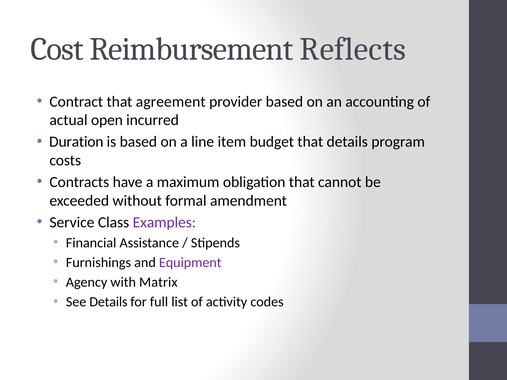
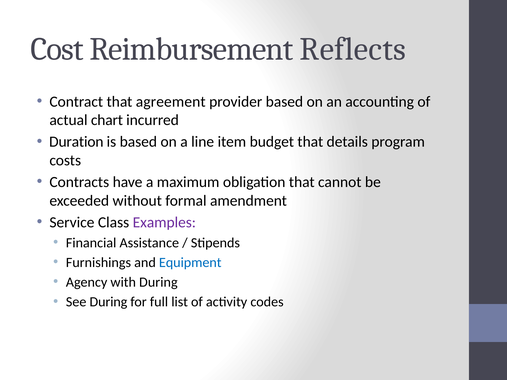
open: open -> chart
Equipment colour: purple -> blue
with Matrix: Matrix -> During
See Details: Details -> During
